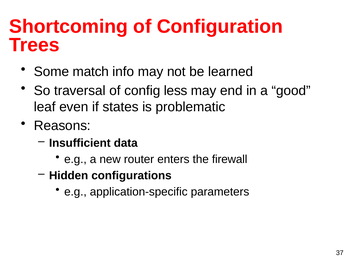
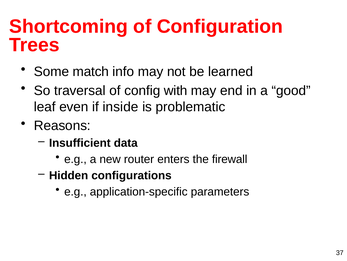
less: less -> with
states: states -> inside
